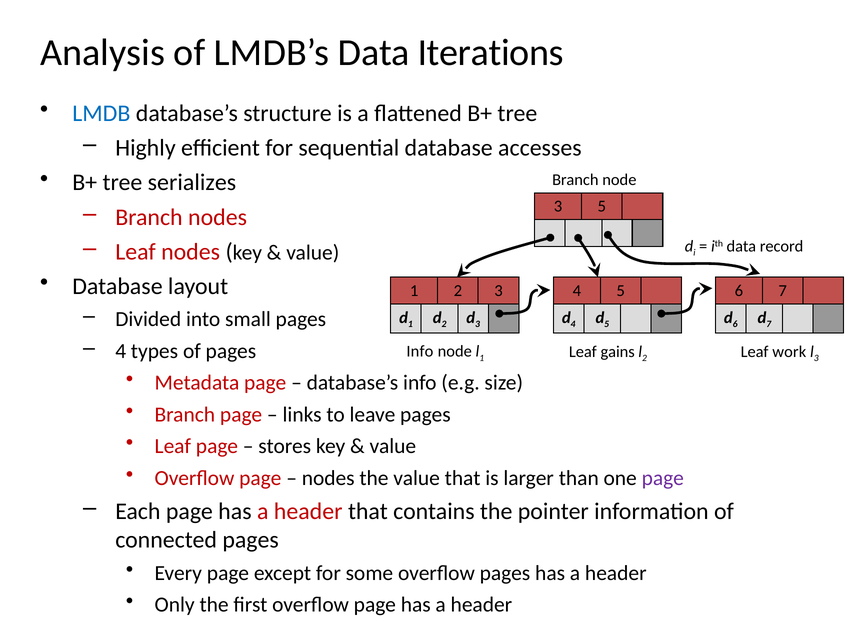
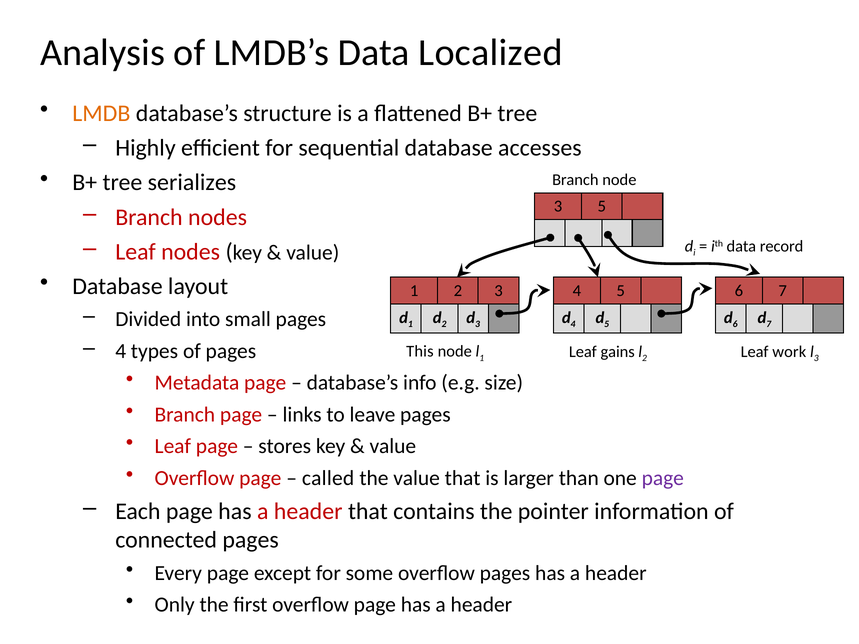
Iterations: Iterations -> Localized
LMDB colour: blue -> orange
Info at (420, 352): Info -> This
nodes at (328, 478): nodes -> called
